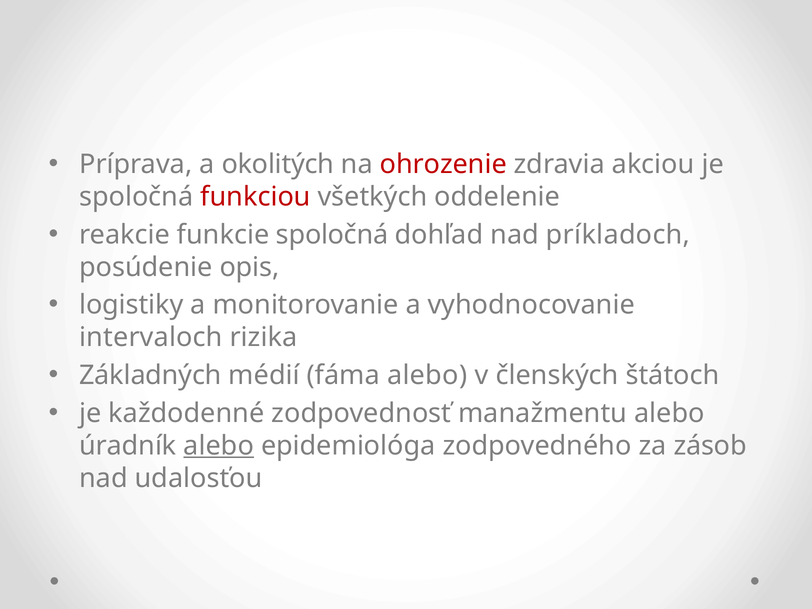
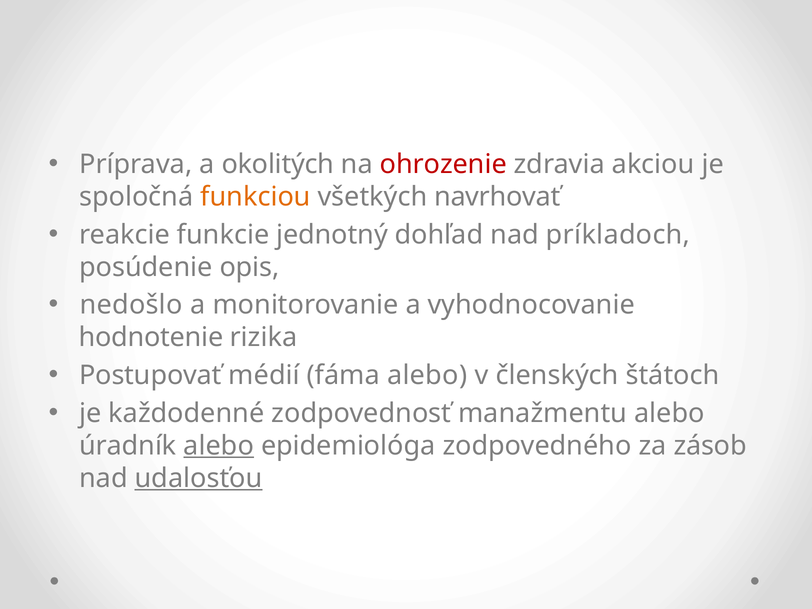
funkciou colour: red -> orange
oddelenie: oddelenie -> navrhovať
funkcie spoločná: spoločná -> jednotný
logistiky: logistiky -> nedošlo
intervaloch: intervaloch -> hodnotenie
Základných: Základných -> Postupovať
udalosťou underline: none -> present
